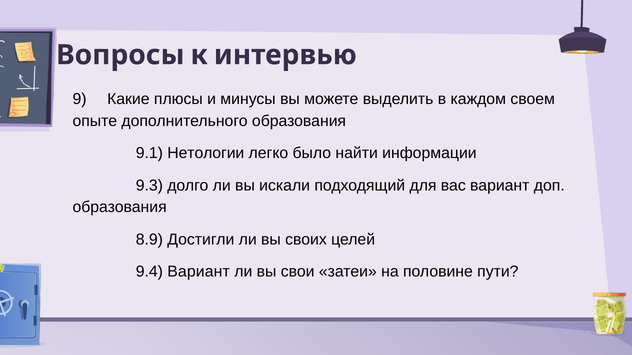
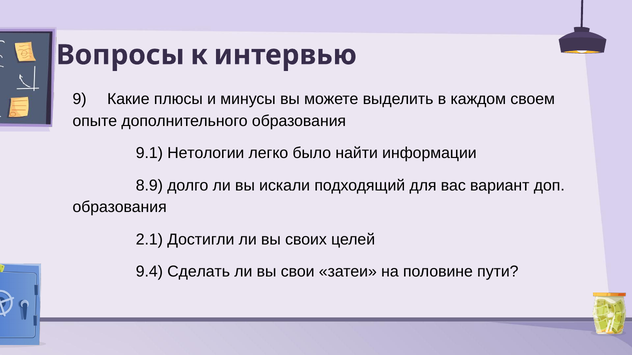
9.3: 9.3 -> 8.9
8.9: 8.9 -> 2.1
9.4 Вариант: Вариант -> Сделать
